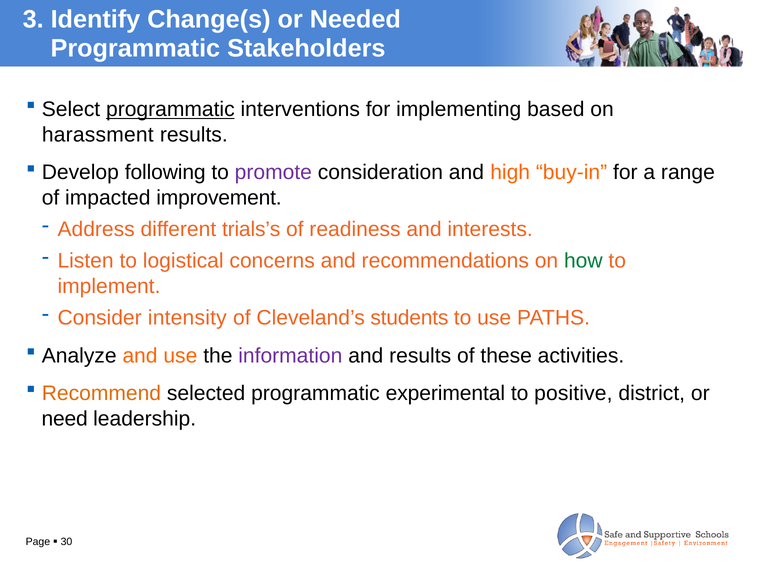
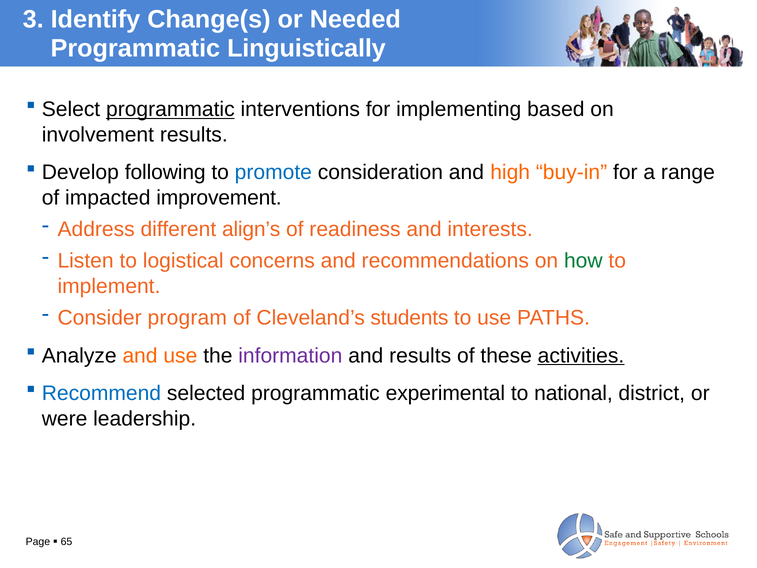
Stakeholders: Stakeholders -> Linguistically
harassment: harassment -> involvement
promote colour: purple -> blue
trials’s: trials’s -> align’s
intensity: intensity -> program
activities underline: none -> present
Recommend colour: orange -> blue
positive: positive -> national
need: need -> were
30: 30 -> 65
